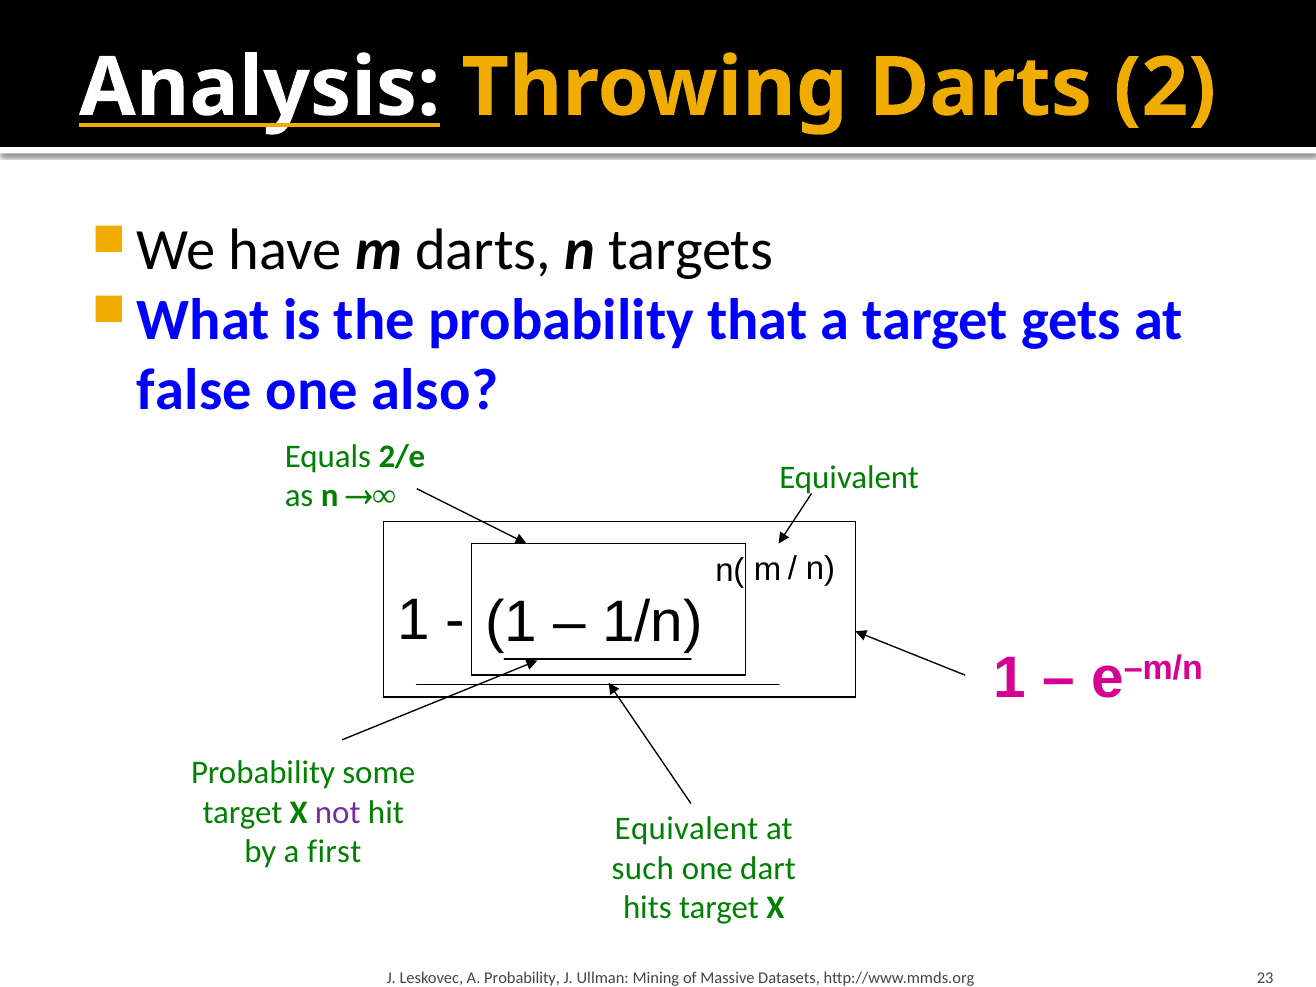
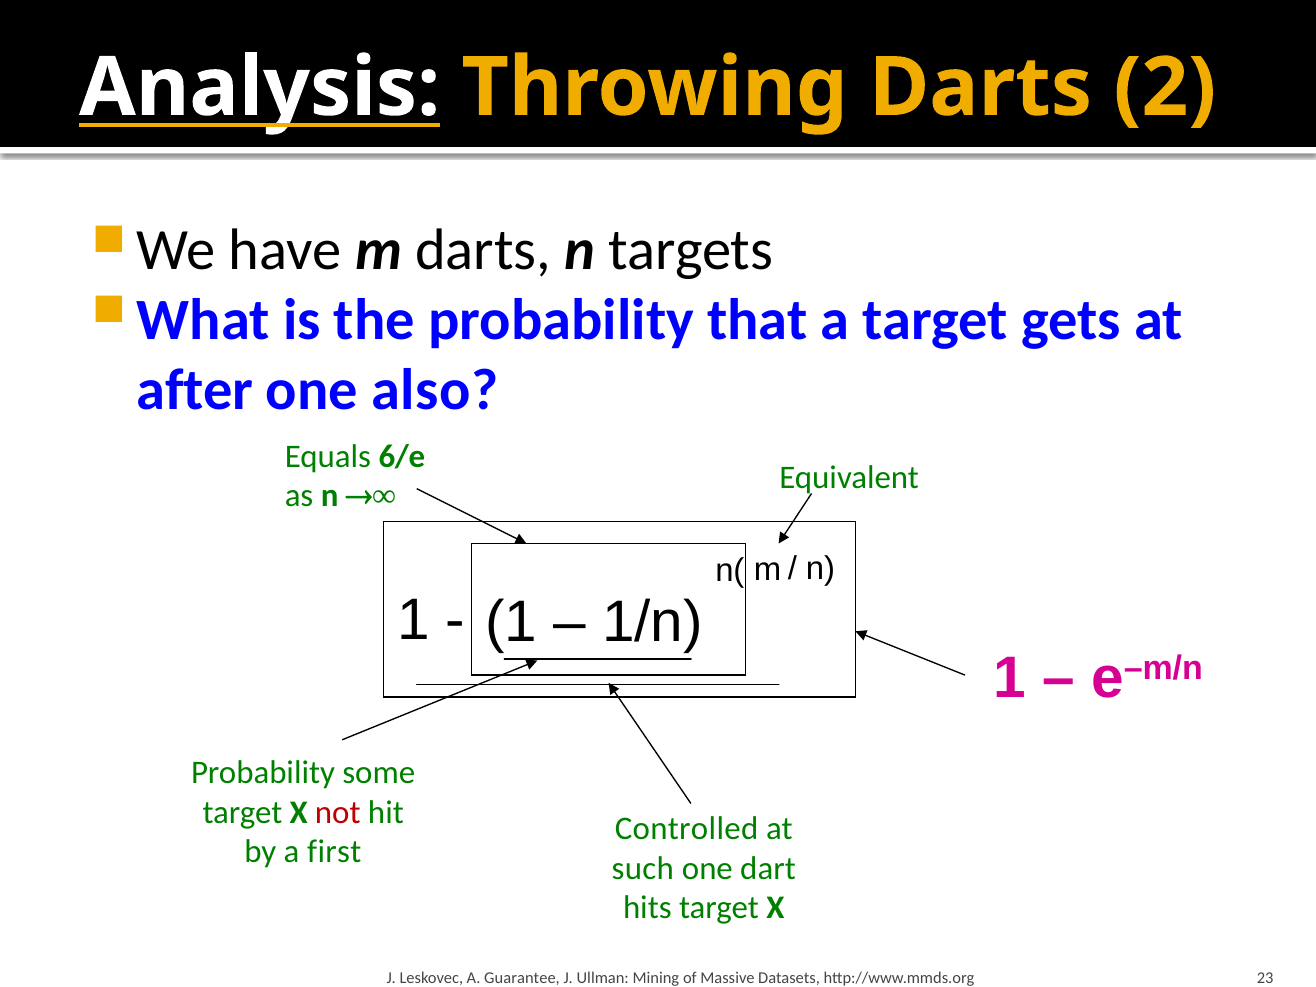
false: false -> after
2/e: 2/e -> 6/e
not colour: purple -> red
Equivalent at (687, 829): Equivalent -> Controlled
A Probability: Probability -> Guarantee
